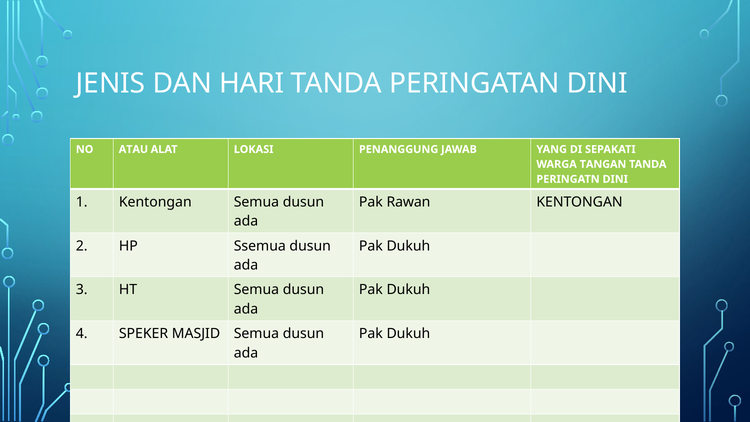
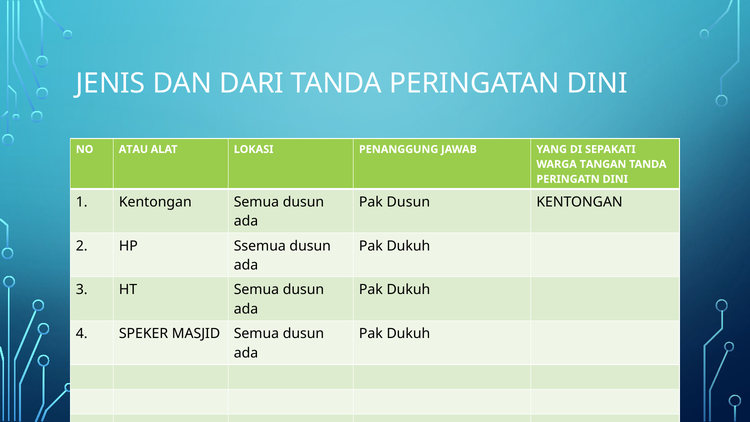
HARI: HARI -> DARI
Pak Rawan: Rawan -> Dusun
